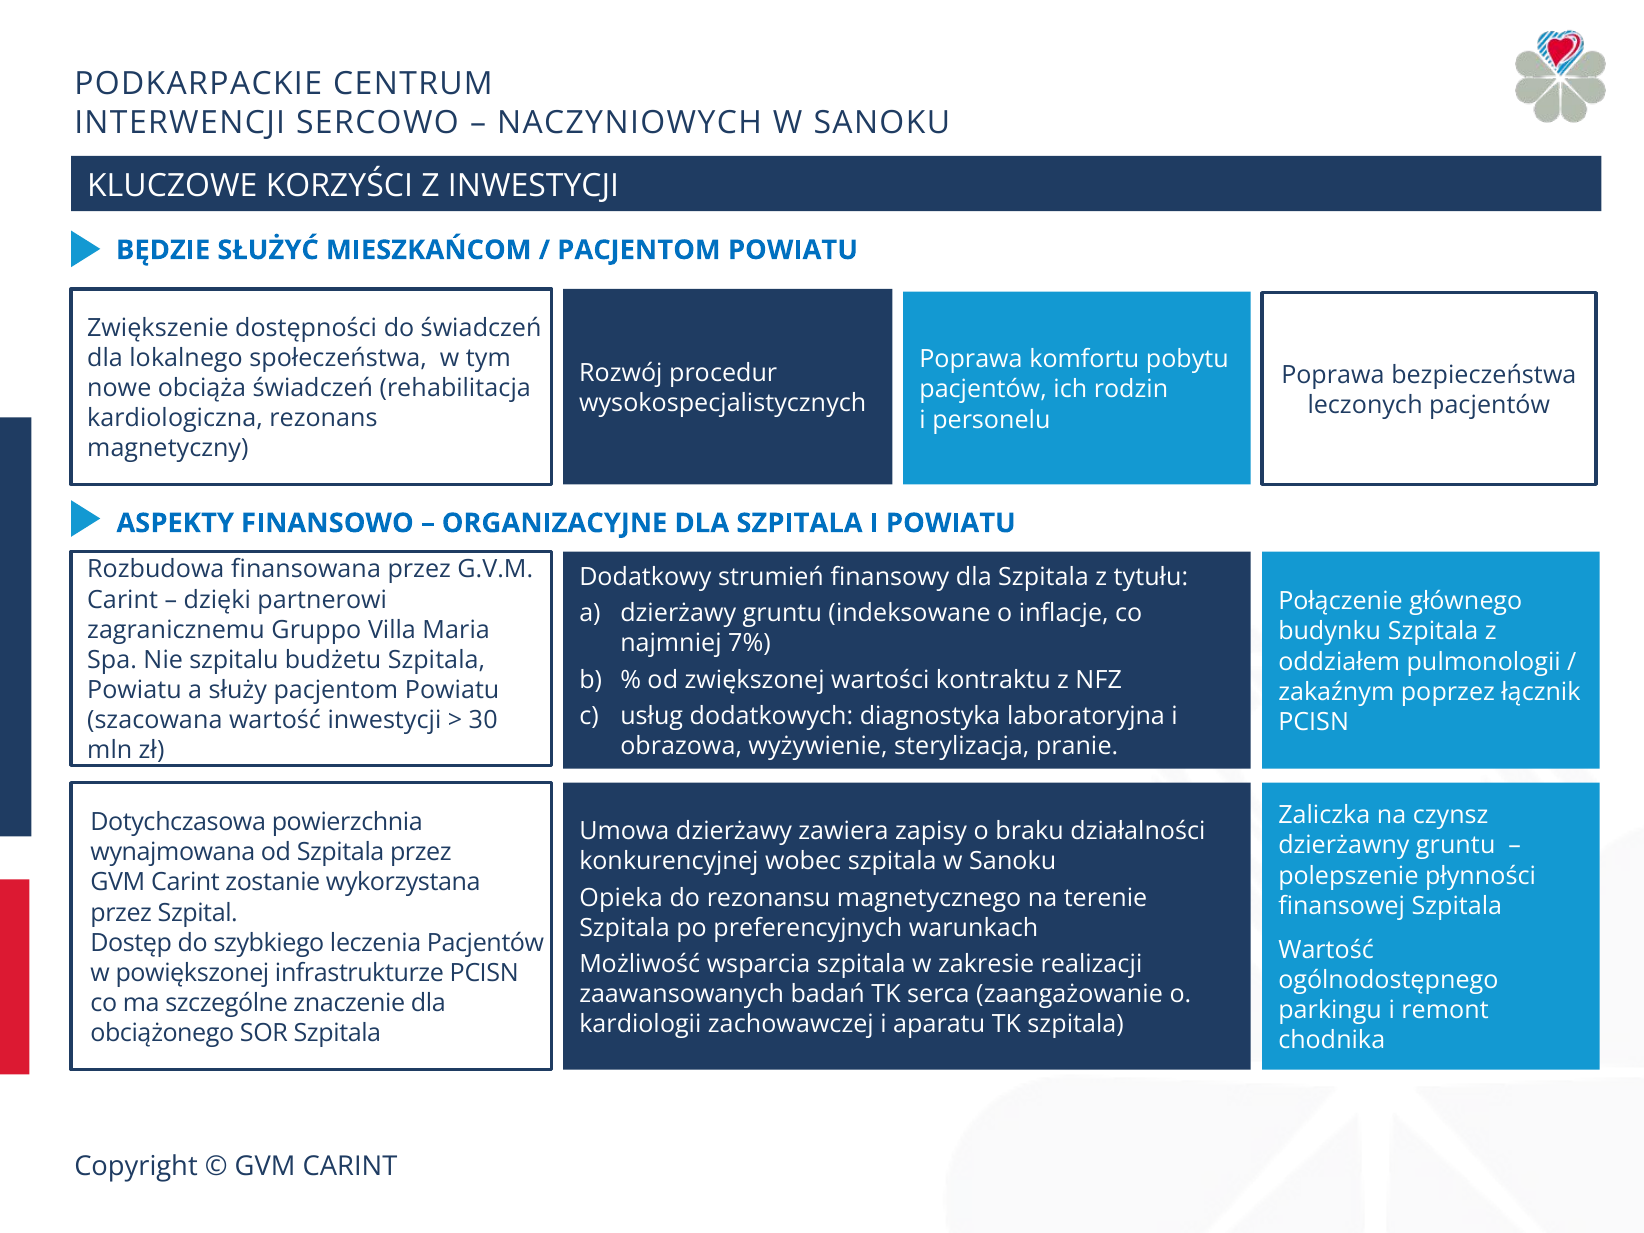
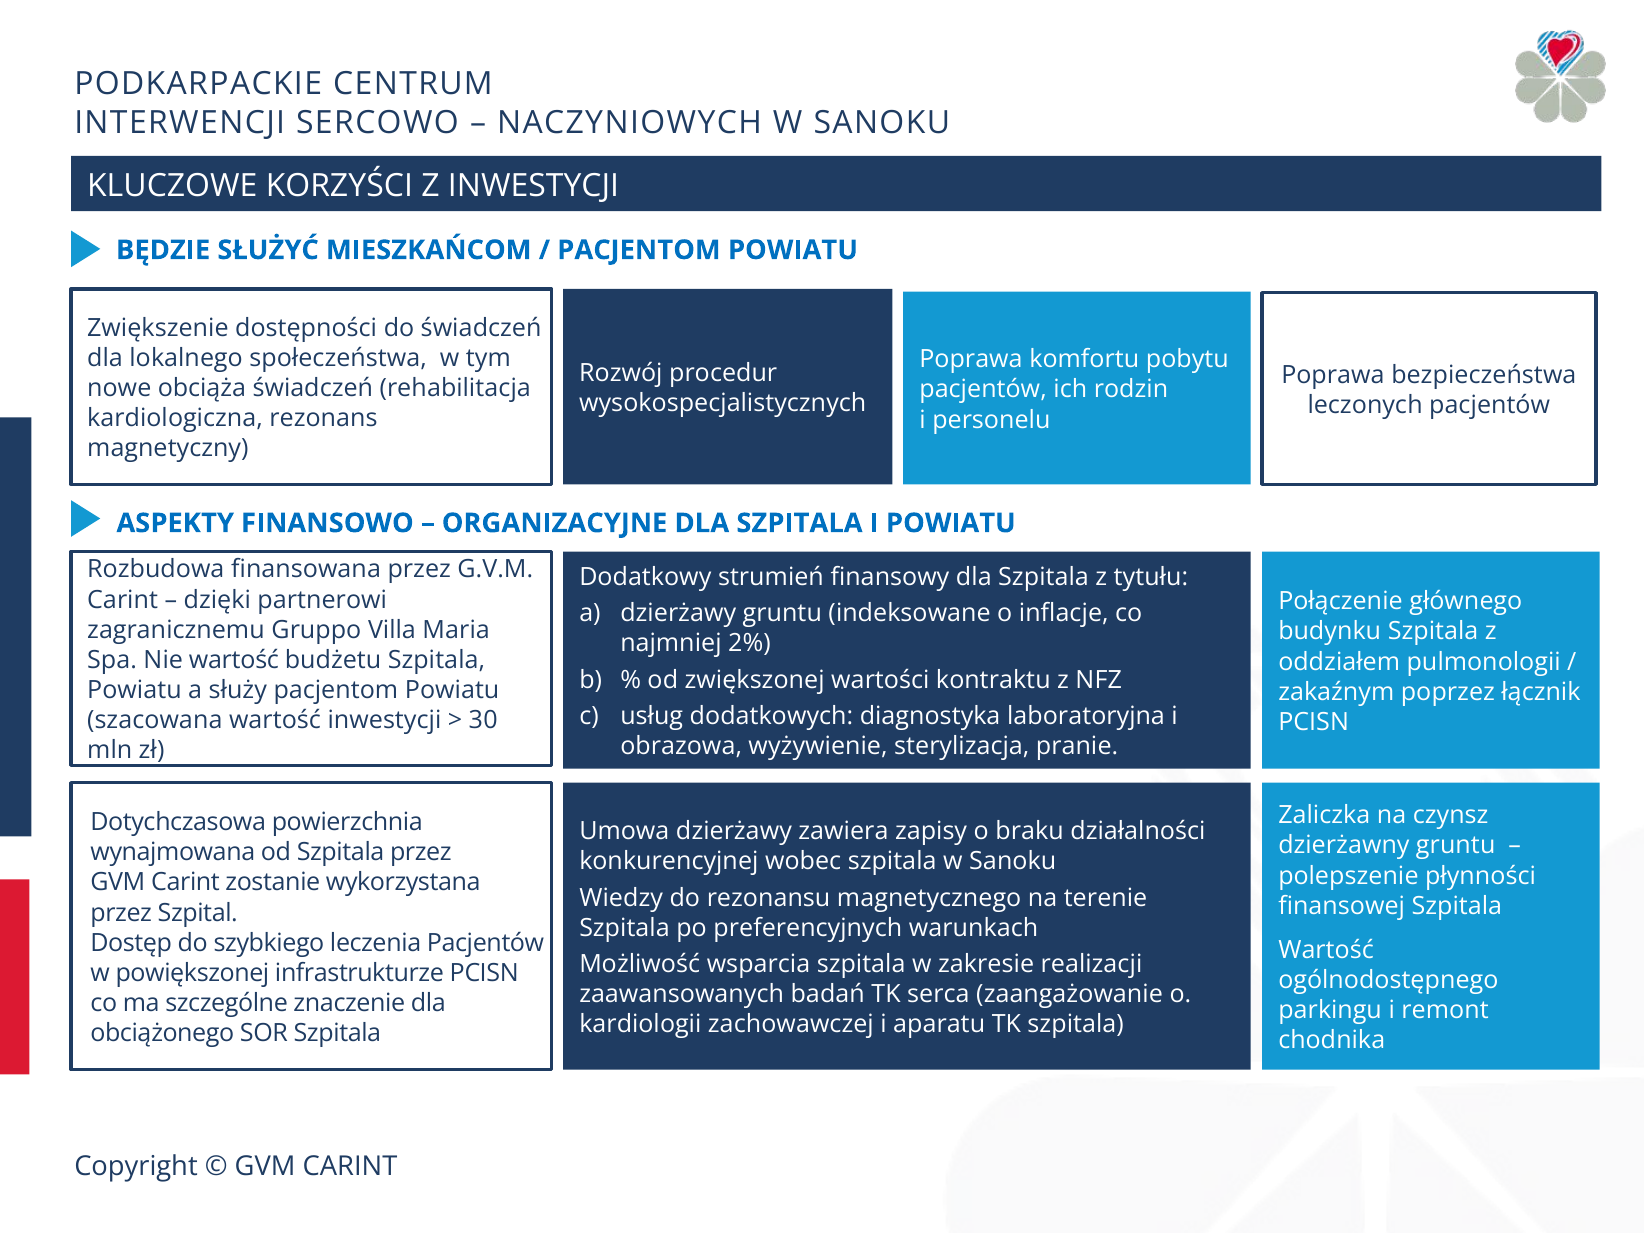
7%: 7% -> 2%
Nie szpitalu: szpitalu -> wartość
Opieka: Opieka -> Wiedzy
